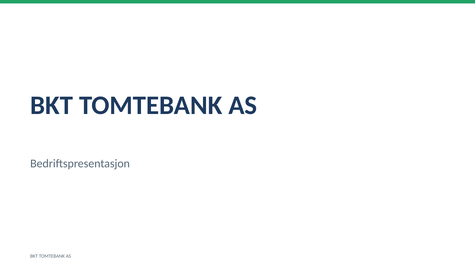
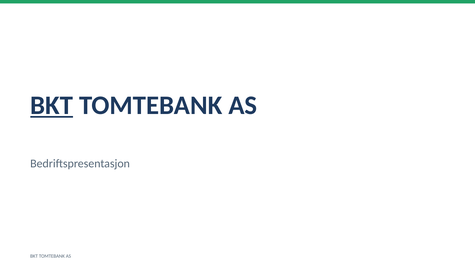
BKT at (52, 105) underline: none -> present
